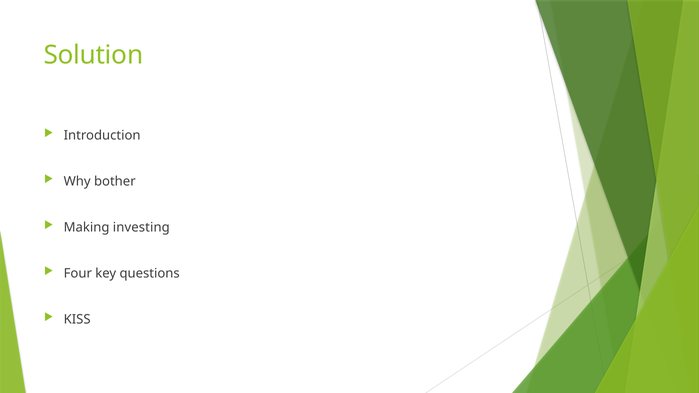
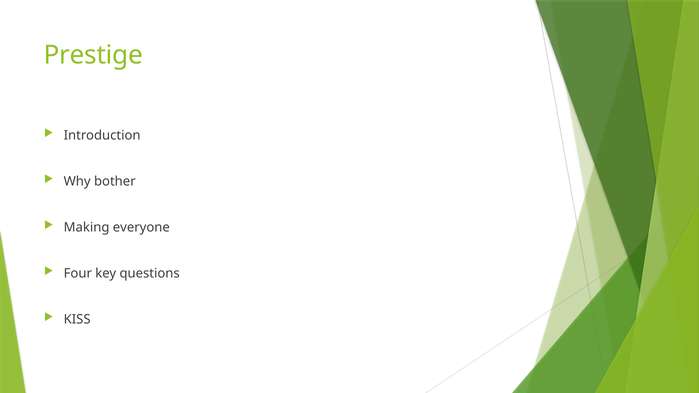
Solution: Solution -> Prestige
investing: investing -> everyone
